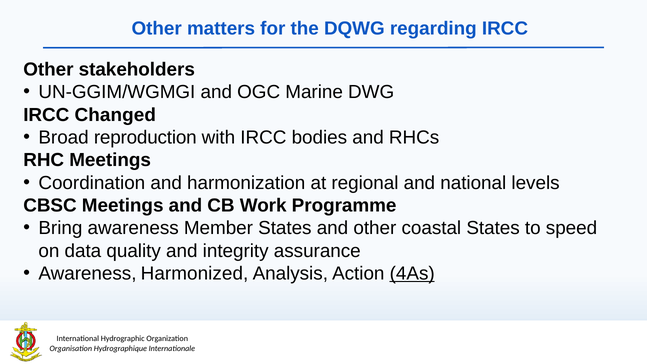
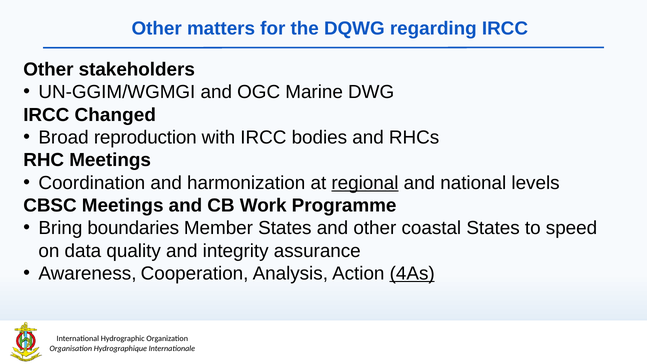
regional underline: none -> present
Bring awareness: awareness -> boundaries
Harmonized: Harmonized -> Cooperation
